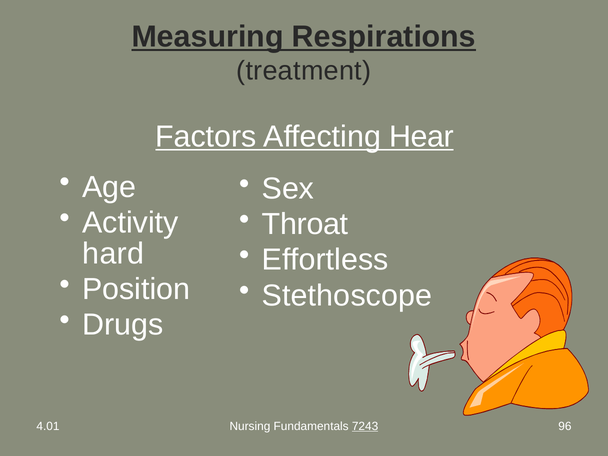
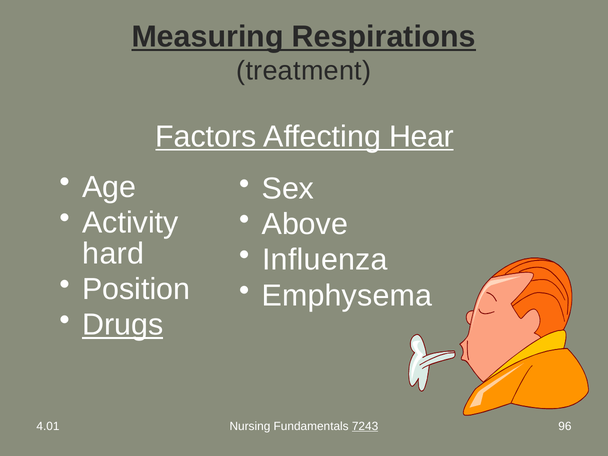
Throat: Throat -> Above
Effortless: Effortless -> Influenza
Stethoscope: Stethoscope -> Emphysema
Drugs underline: none -> present
